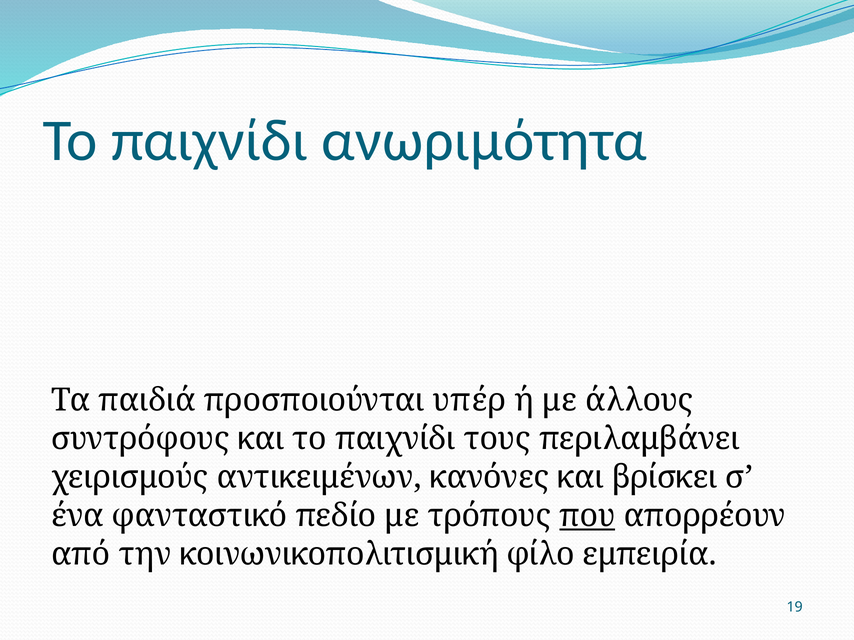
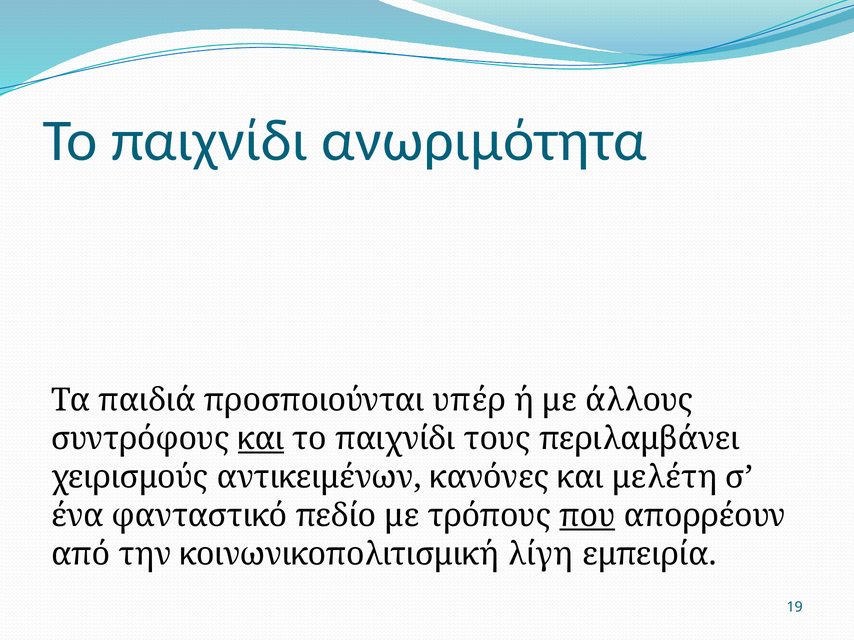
και at (261, 439) underline: none -> present
βρίσκει: βρίσκει -> μελέτη
φίλο: φίλο -> λίγη
